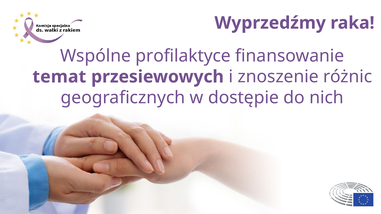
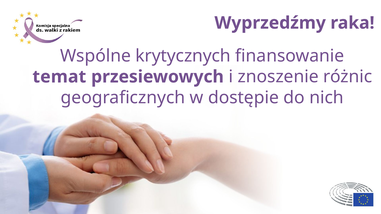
profilaktyce: profilaktyce -> krytycznych
